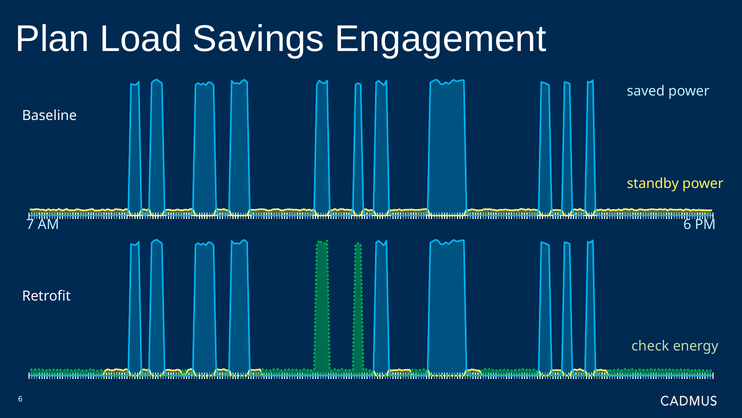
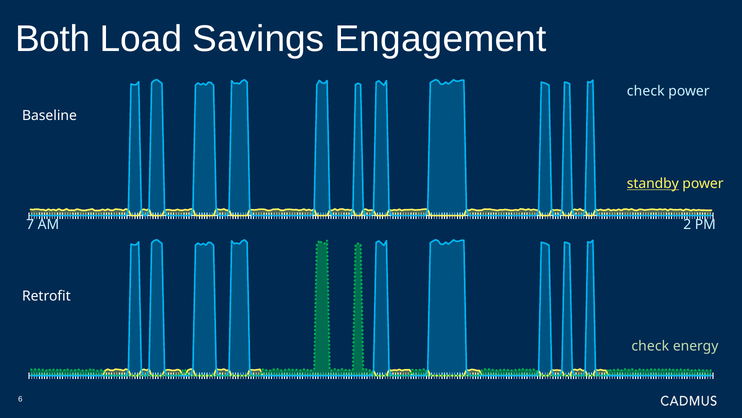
Plan: Plan -> Both
saved at (646, 91): saved -> check
standby underline: none -> present
AM 6: 6 -> 2
